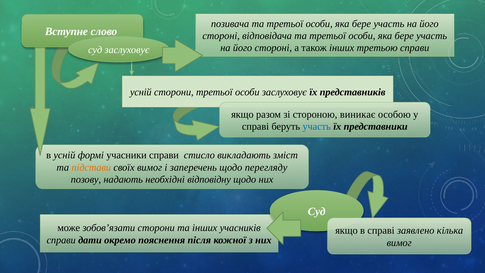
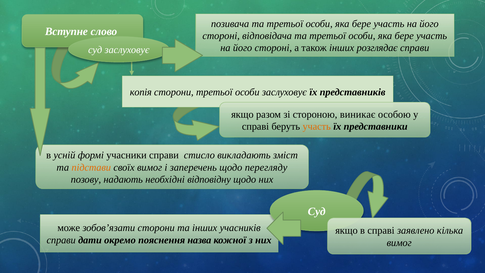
третьою: третьою -> розглядає
усній at (141, 92): усній -> копія
участь at (317, 126) colour: blue -> orange
після: після -> назва
